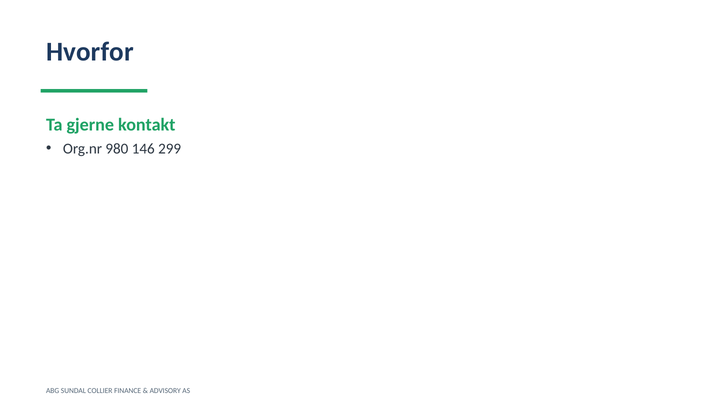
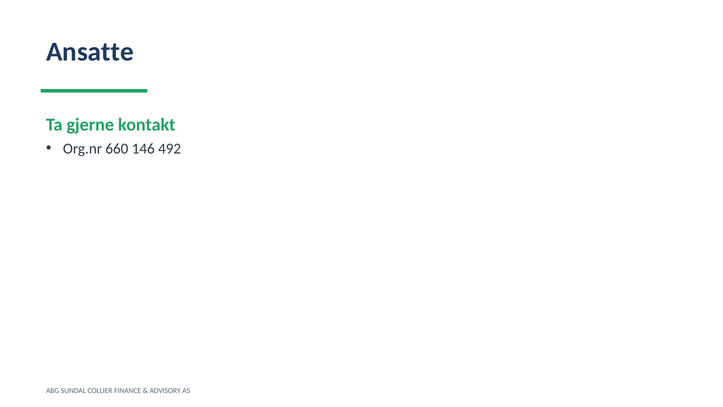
Hvorfor: Hvorfor -> Ansatte
980: 980 -> 660
299: 299 -> 492
